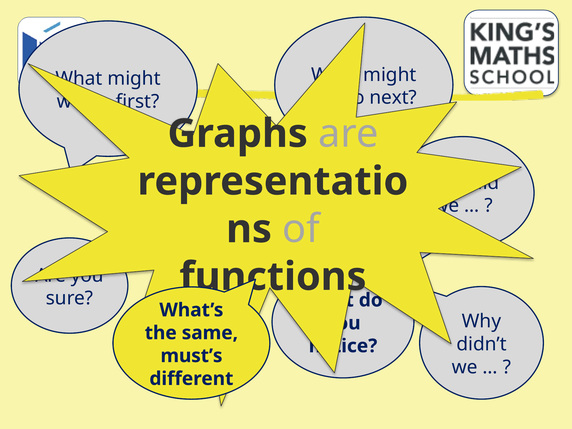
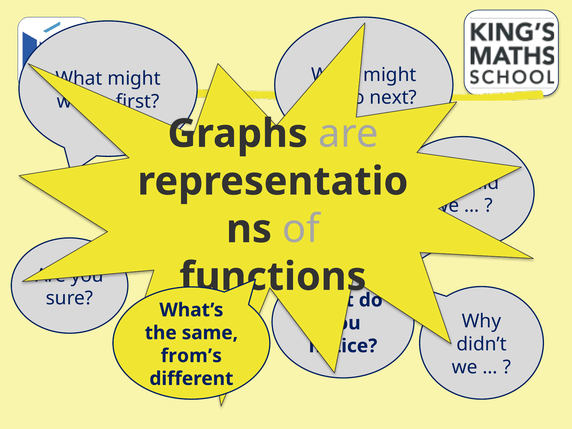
must’s: must’s -> from’s
